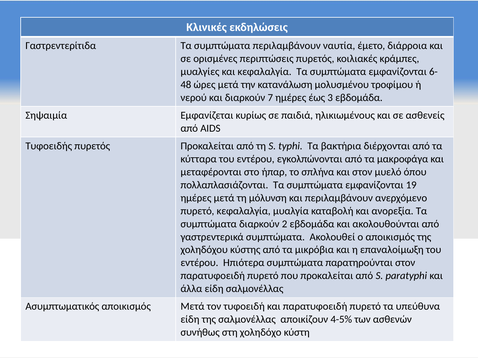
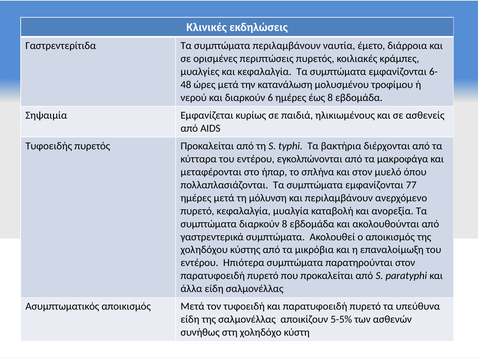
7: 7 -> 6
έως 3: 3 -> 8
19: 19 -> 77
διαρκούν 2: 2 -> 8
4-5%: 4-5% -> 5-5%
